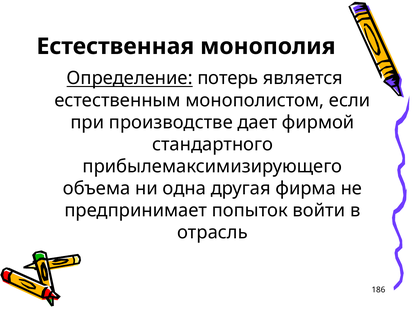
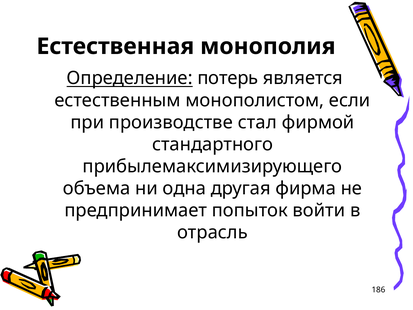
дает: дает -> стал
